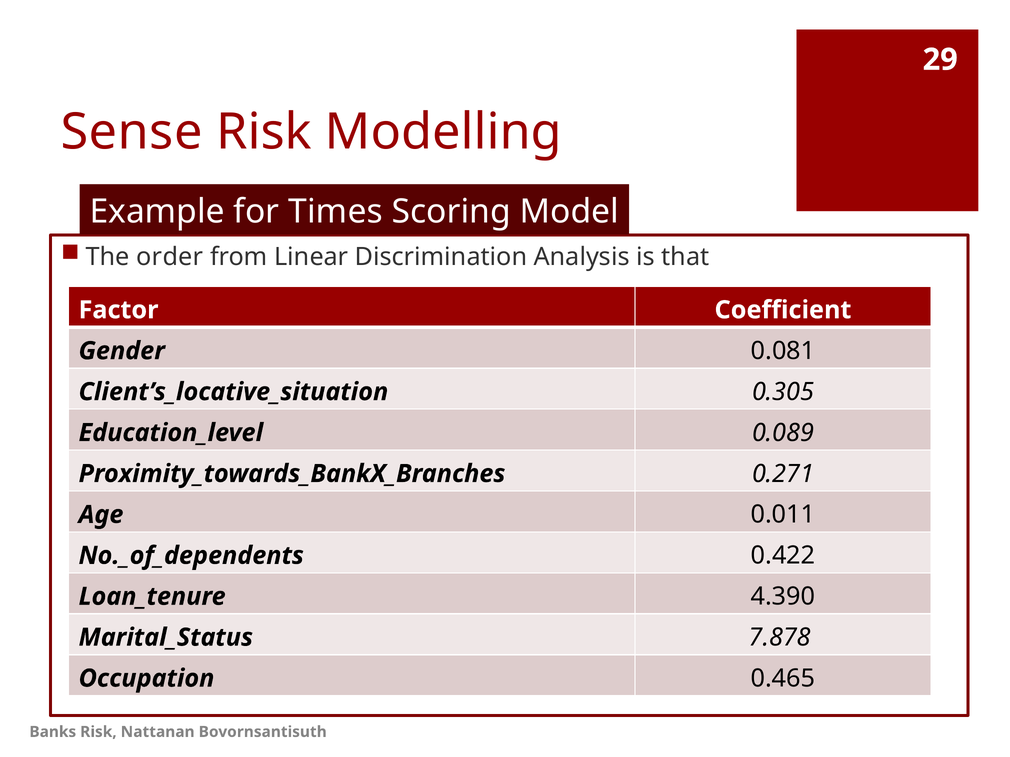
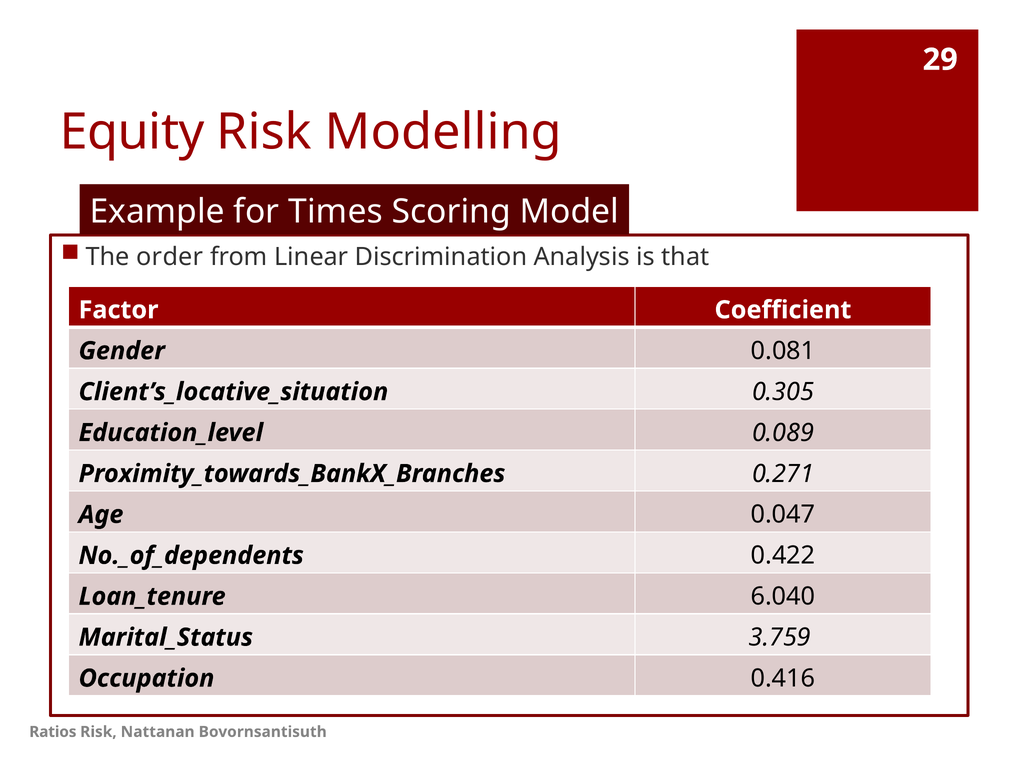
Sense: Sense -> Equity
0.011: 0.011 -> 0.047
4.390: 4.390 -> 6.040
7.878: 7.878 -> 3.759
0.465: 0.465 -> 0.416
Banks: Banks -> Ratios
